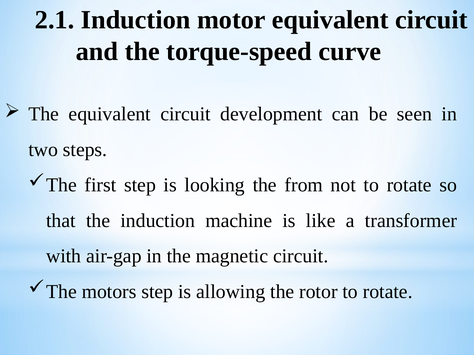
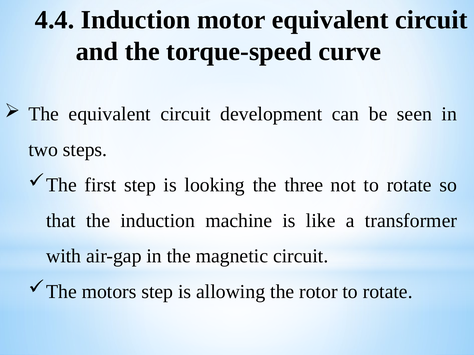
2.1: 2.1 -> 4.4
from: from -> three
